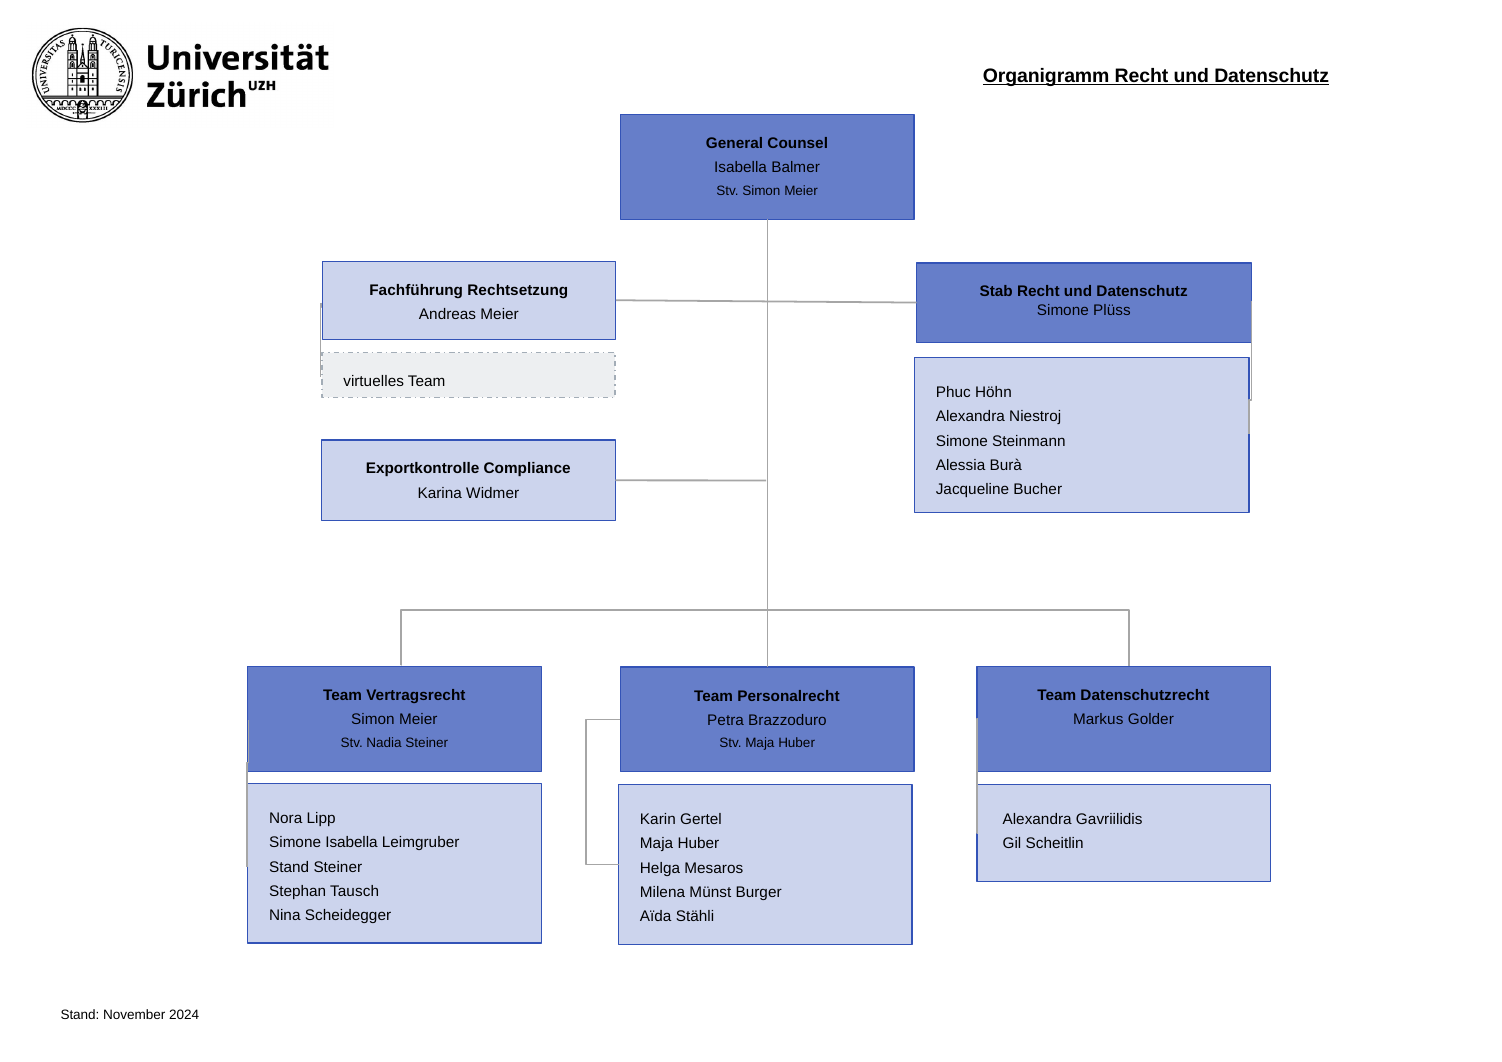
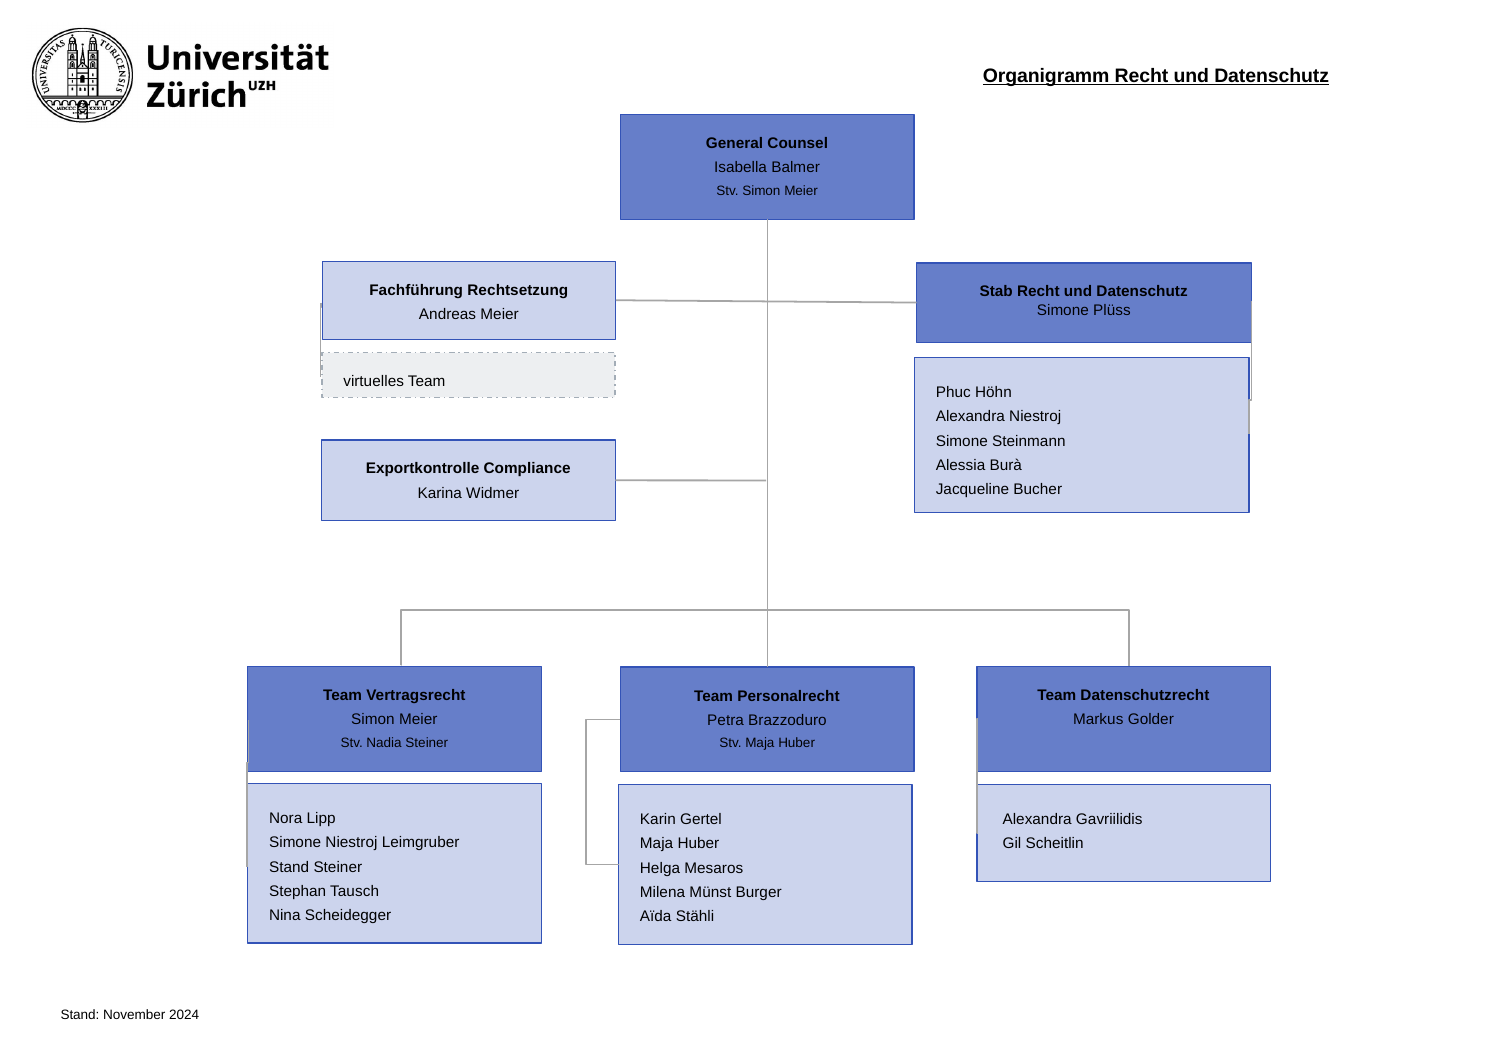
Simone Isabella: Isabella -> Niestroj
